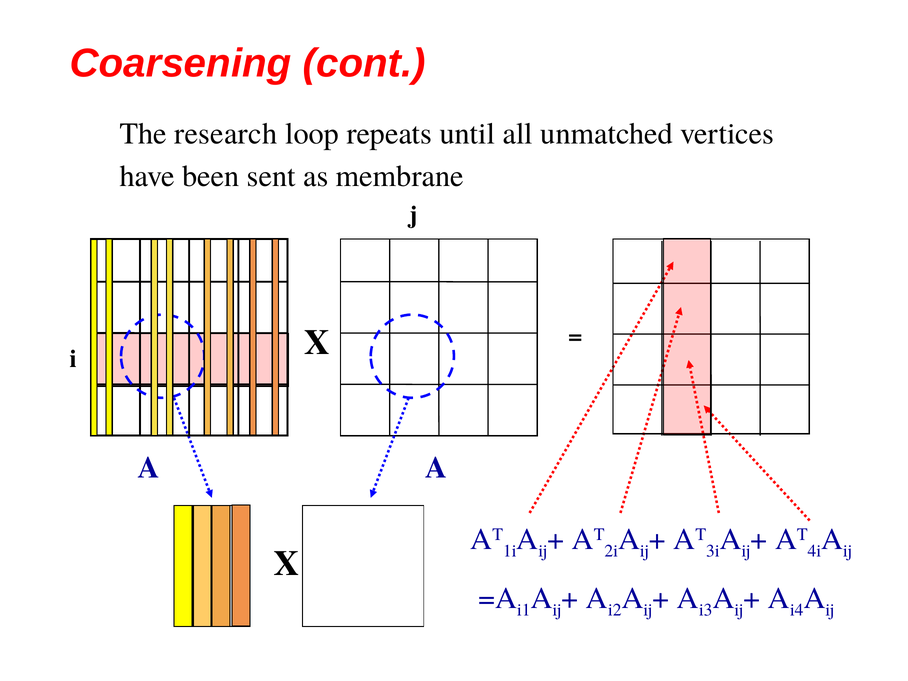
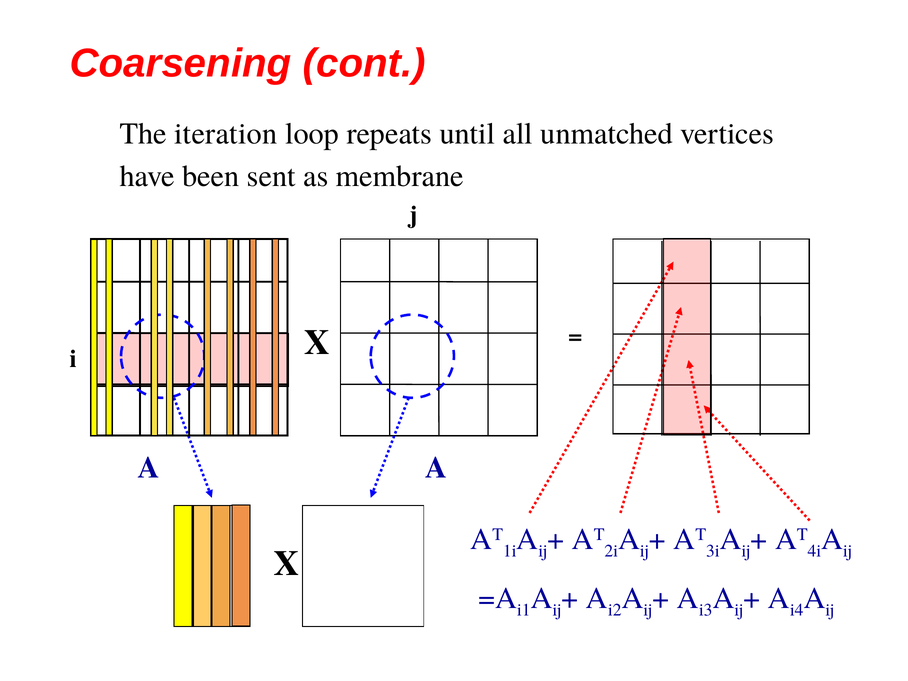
research: research -> iteration
